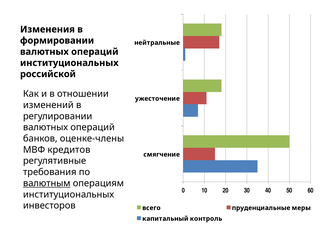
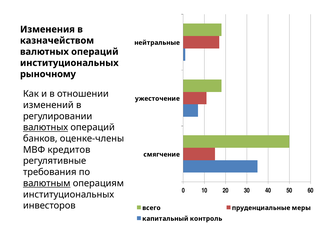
формировании: формировании -> казначейством
российской: российской -> рыночному
валютных at (46, 127) underline: none -> present
